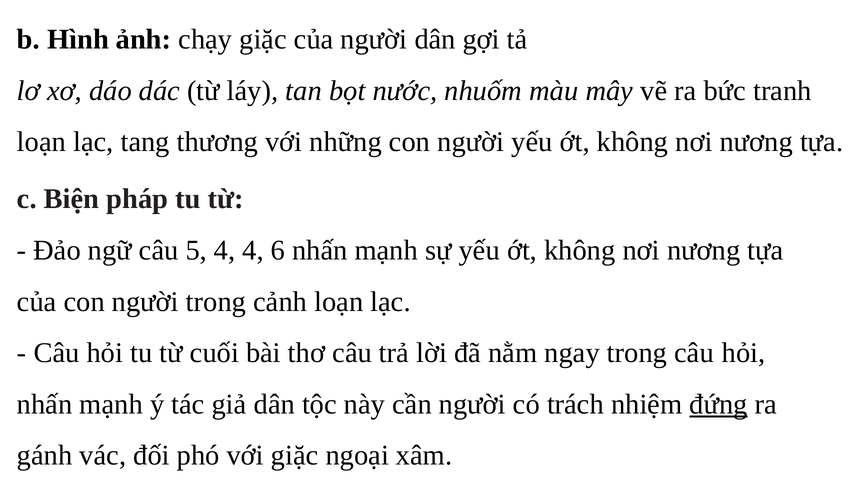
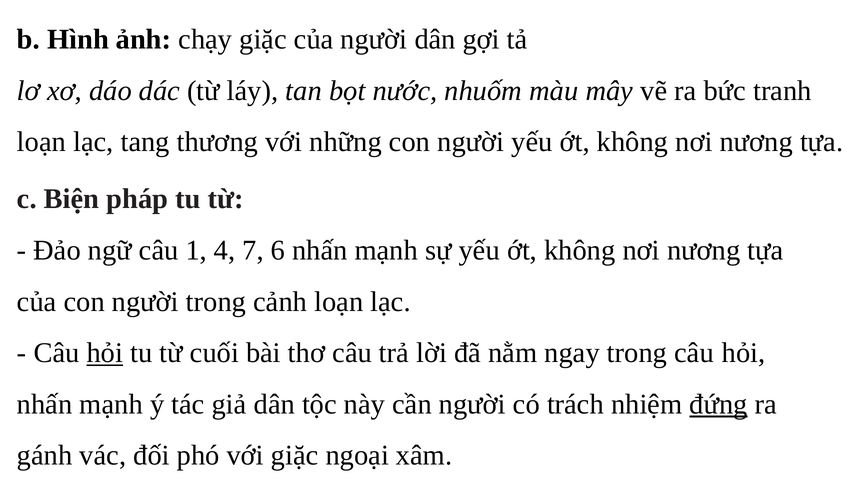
5: 5 -> 1
4 4: 4 -> 7
hỏi at (105, 353) underline: none -> present
